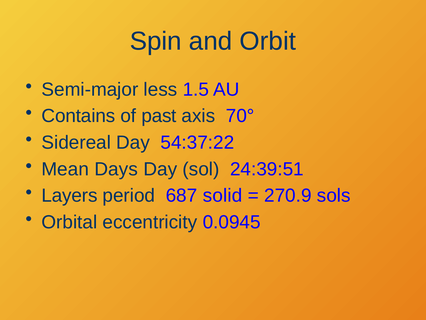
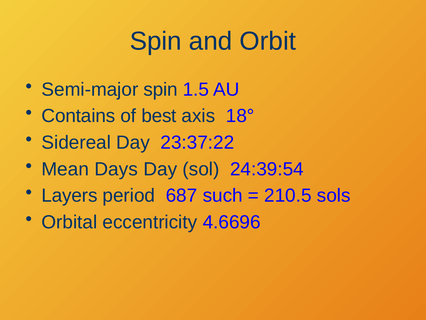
Semi-major less: less -> spin
past: past -> best
70°: 70° -> 18°
54:37:22: 54:37:22 -> 23:37:22
24:39:51: 24:39:51 -> 24:39:54
solid: solid -> such
270.9: 270.9 -> 210.5
0.0945: 0.0945 -> 4.6696
